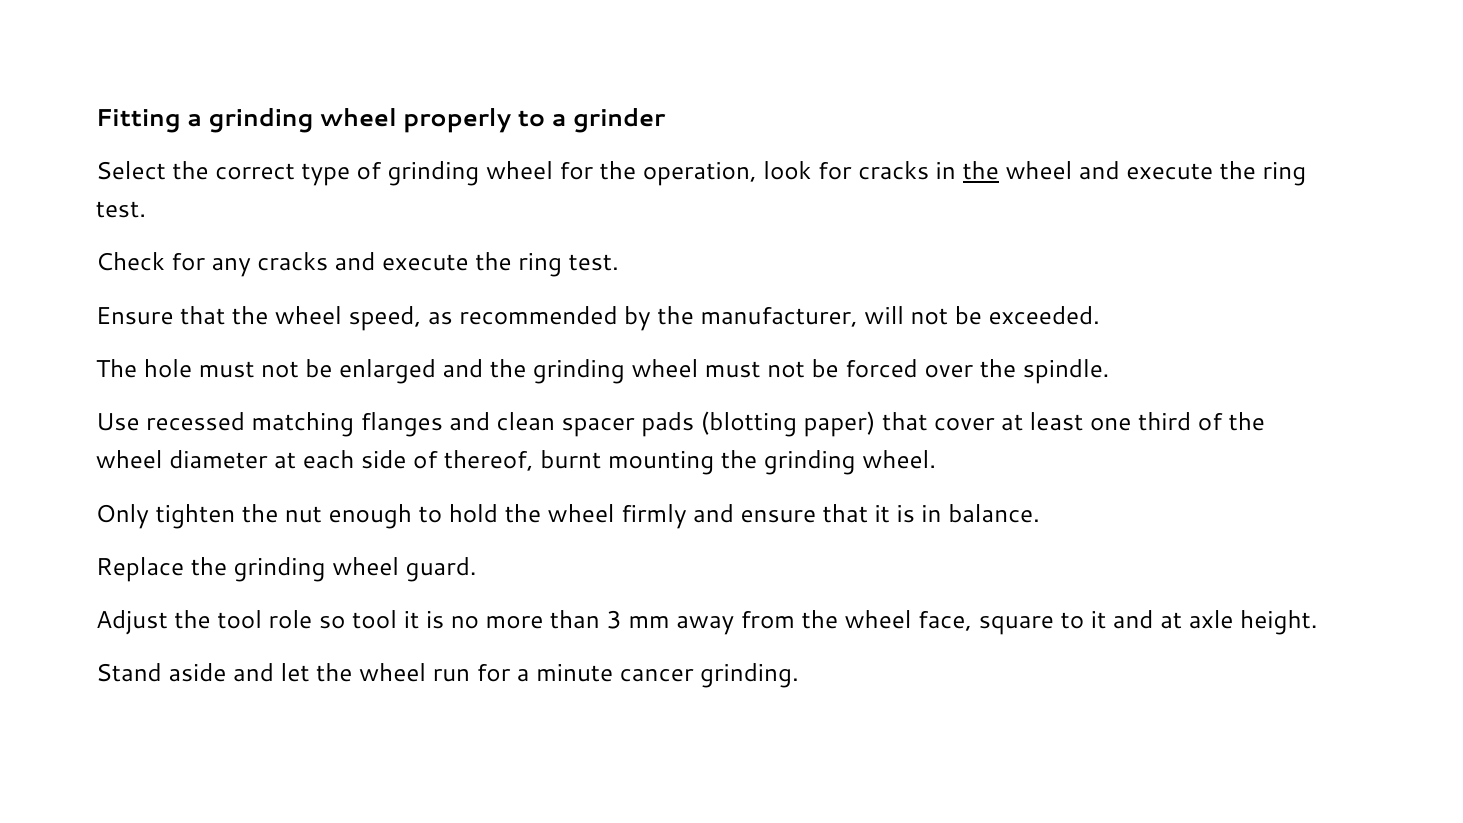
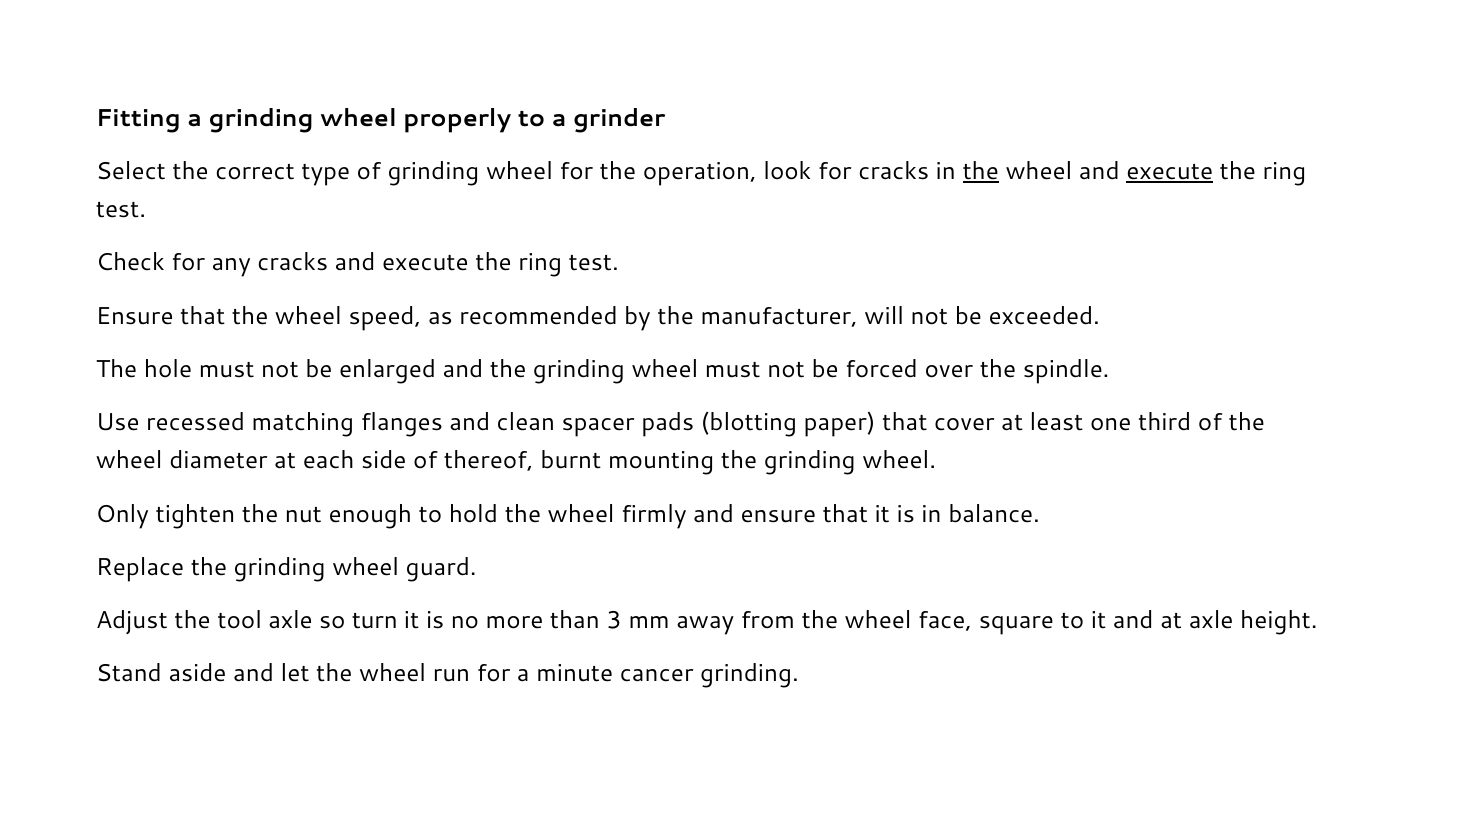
execute at (1170, 172) underline: none -> present
tool role: role -> axle
so tool: tool -> turn
